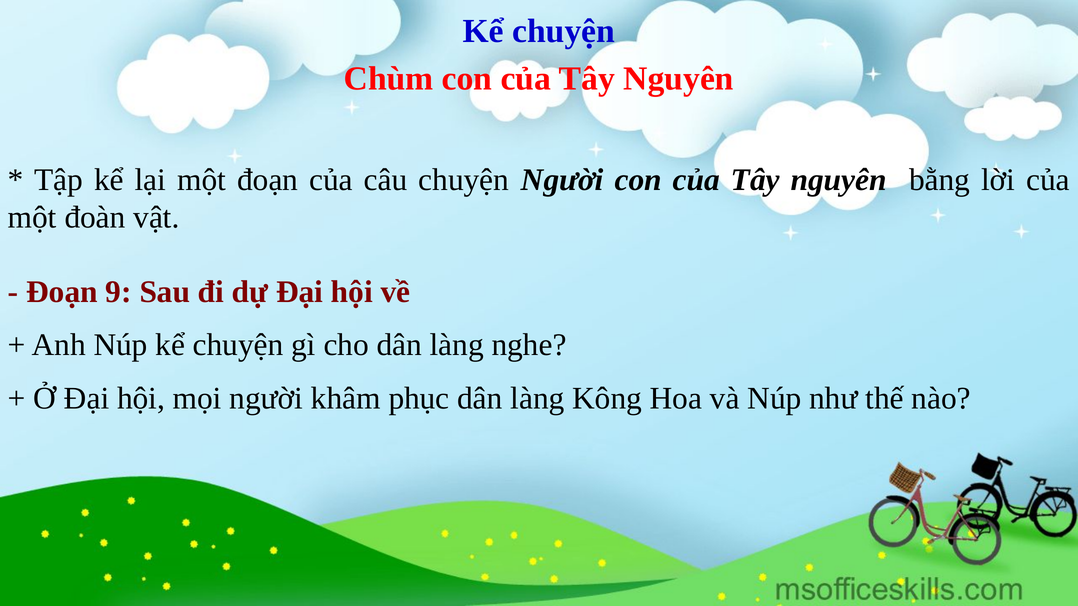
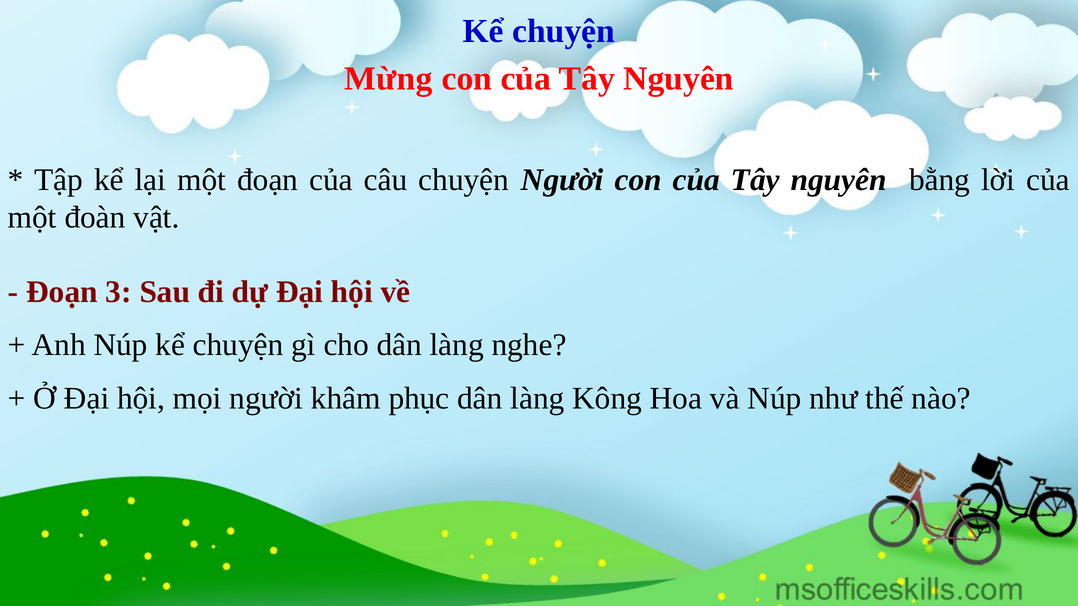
Chùm: Chùm -> Mừng
9: 9 -> 3
